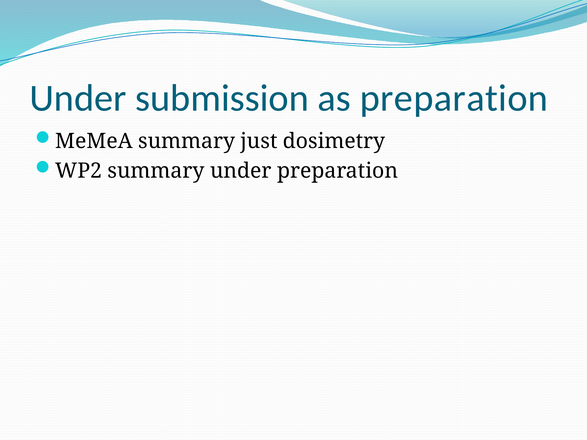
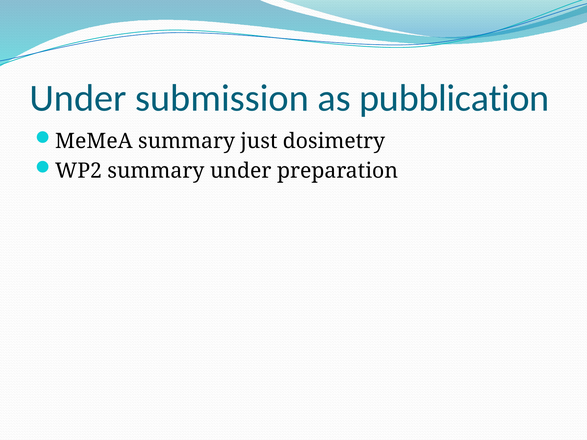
as preparation: preparation -> pubblication
